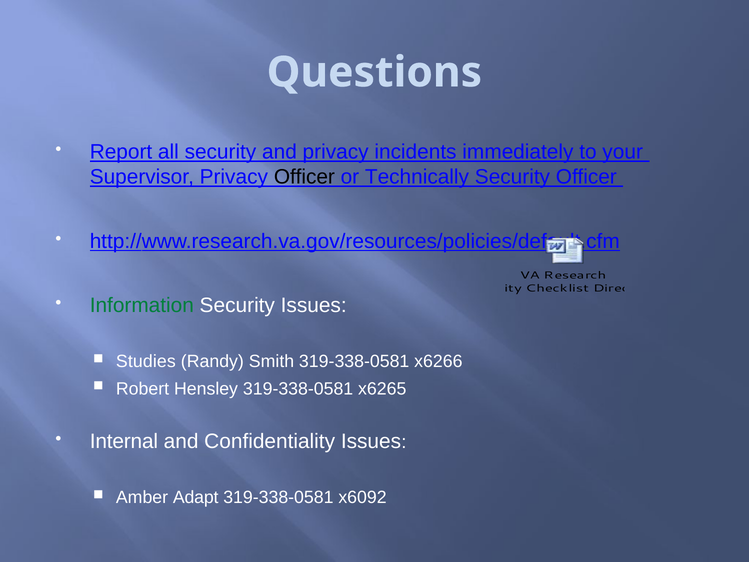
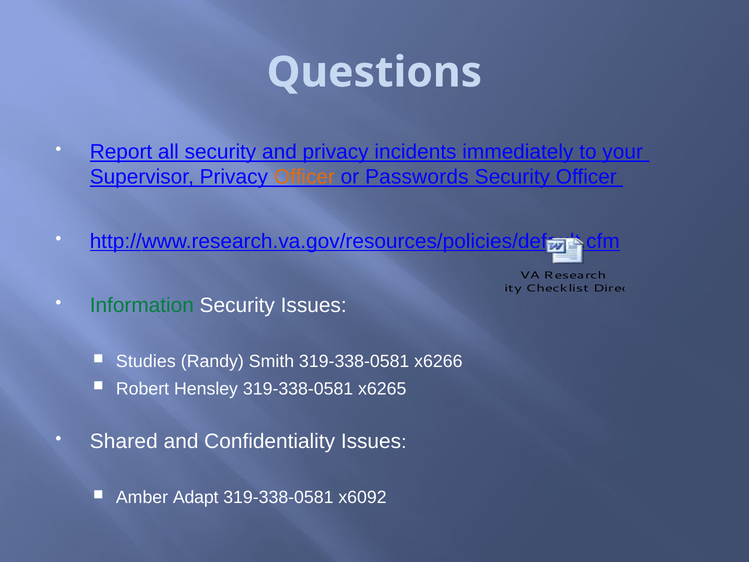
Officer at (304, 177) colour: black -> orange
Technically: Technically -> Passwords
Internal: Internal -> Shared
